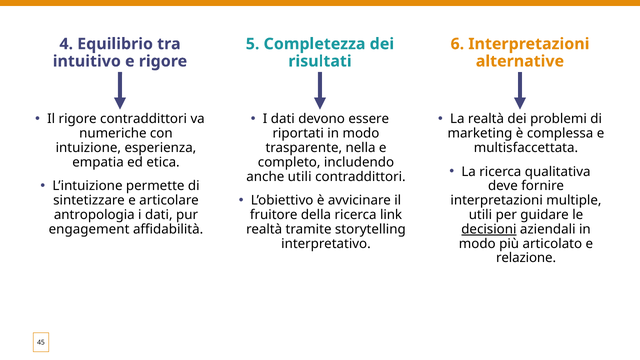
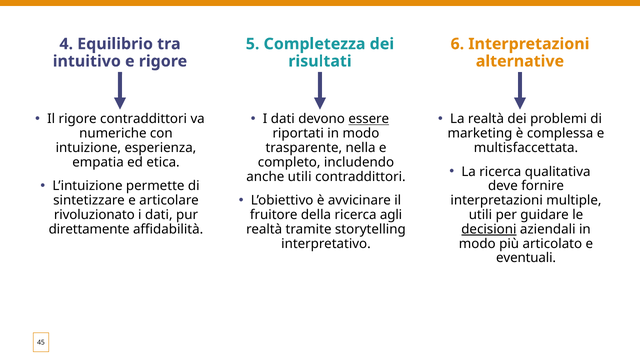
essere underline: none -> present
antropologia: antropologia -> rivoluzionato
link: link -> agli
engagement: engagement -> direttamente
relazione: relazione -> eventuali
